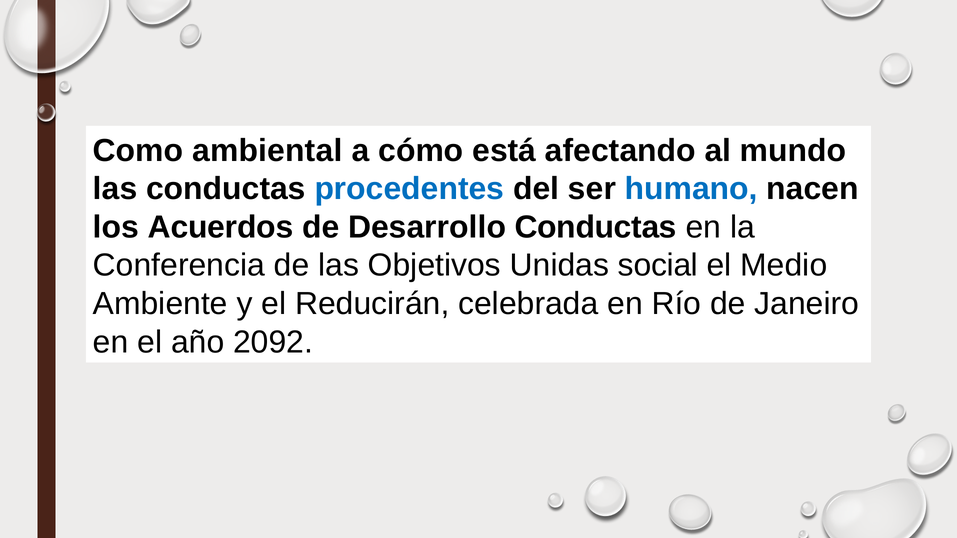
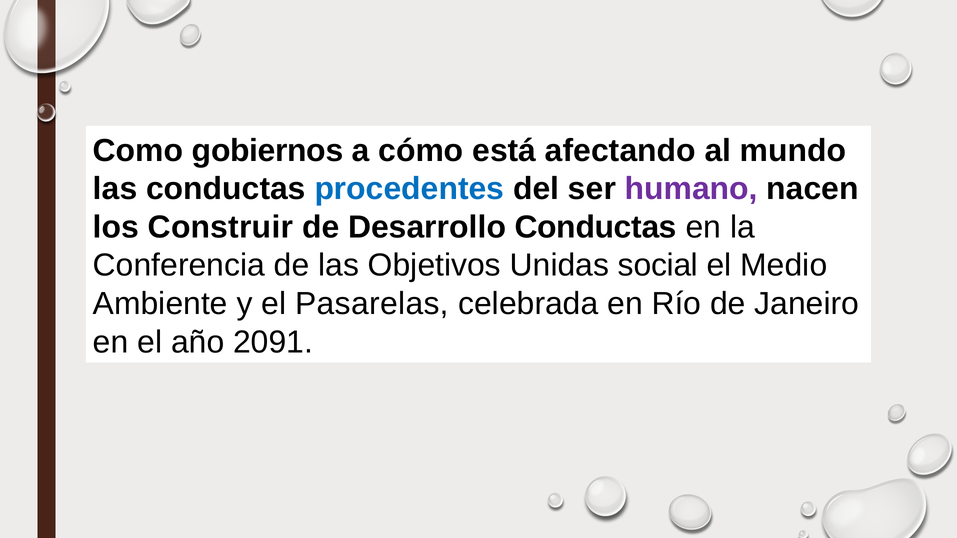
ambiental: ambiental -> gobiernos
humano colour: blue -> purple
Acuerdos: Acuerdos -> Construir
Reducirán: Reducirán -> Pasarelas
2092: 2092 -> 2091
